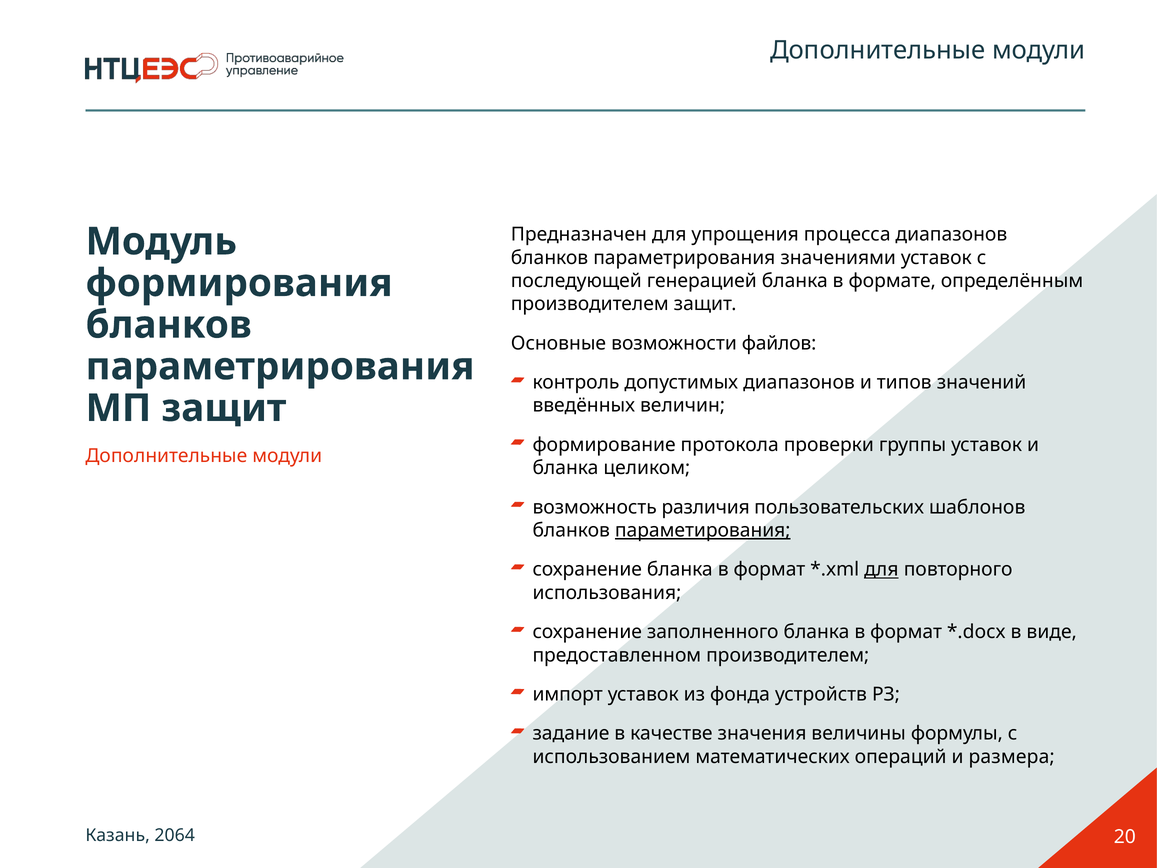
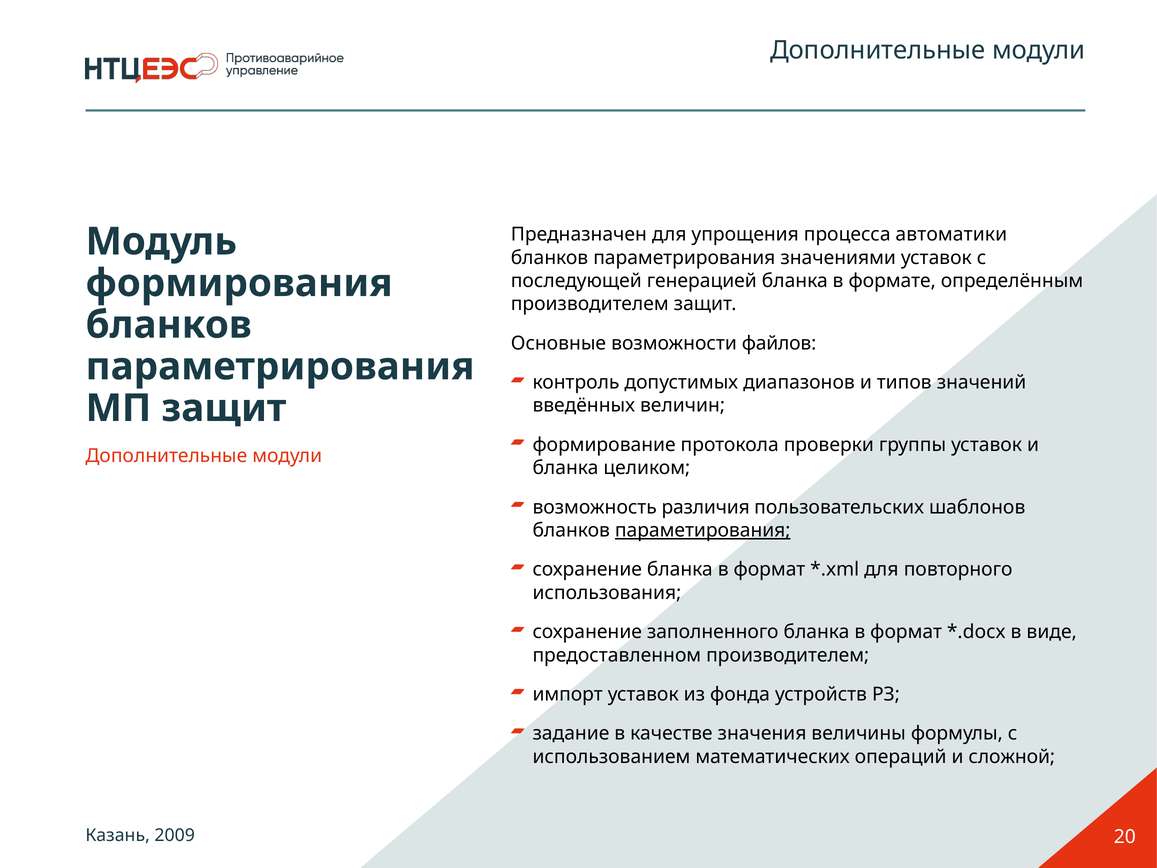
процесса диапазонов: диапазонов -> автоматики
для at (881, 569) underline: present -> none
размера: размера -> сложной
2064: 2064 -> 2009
